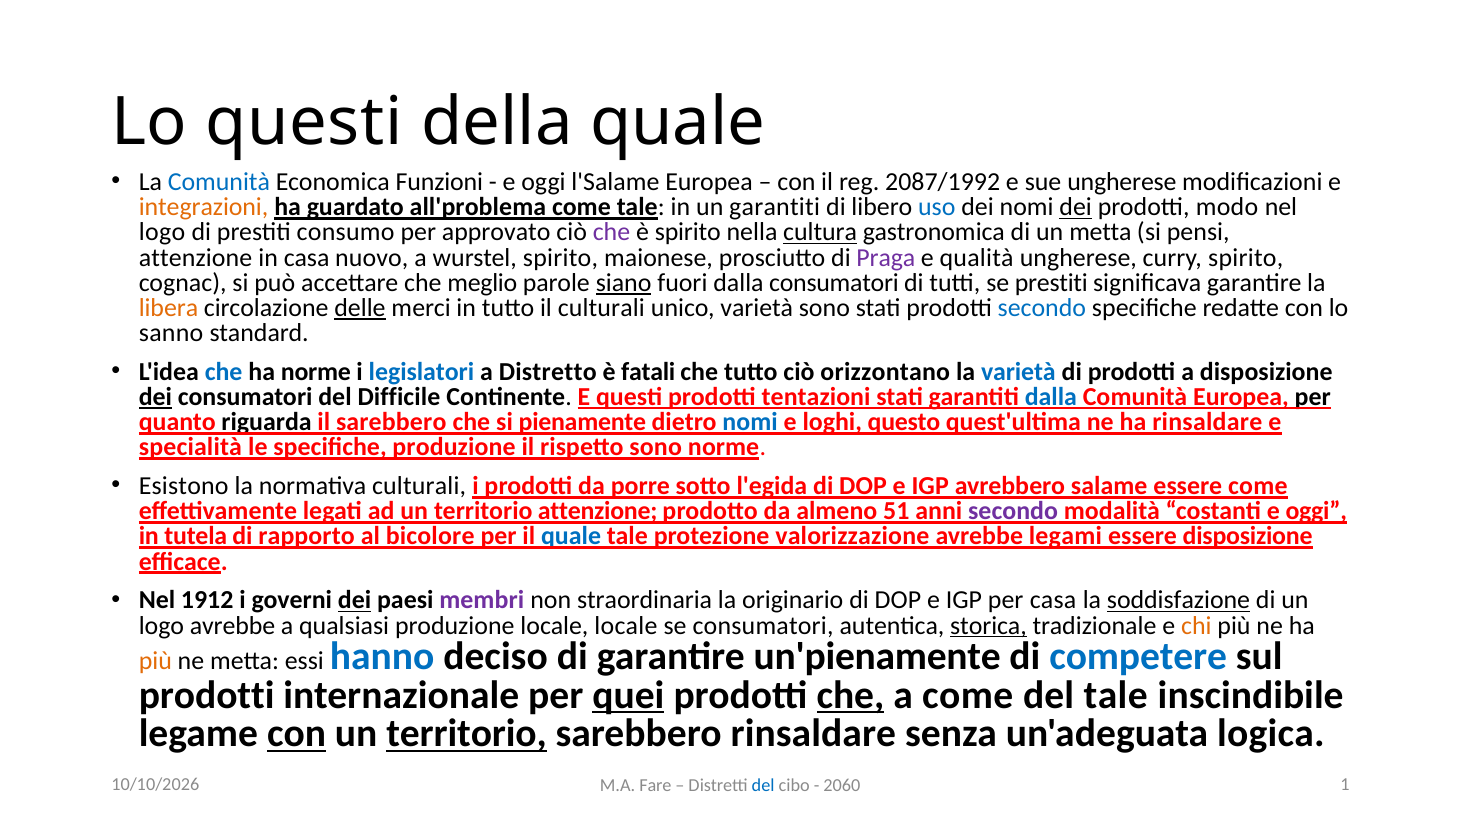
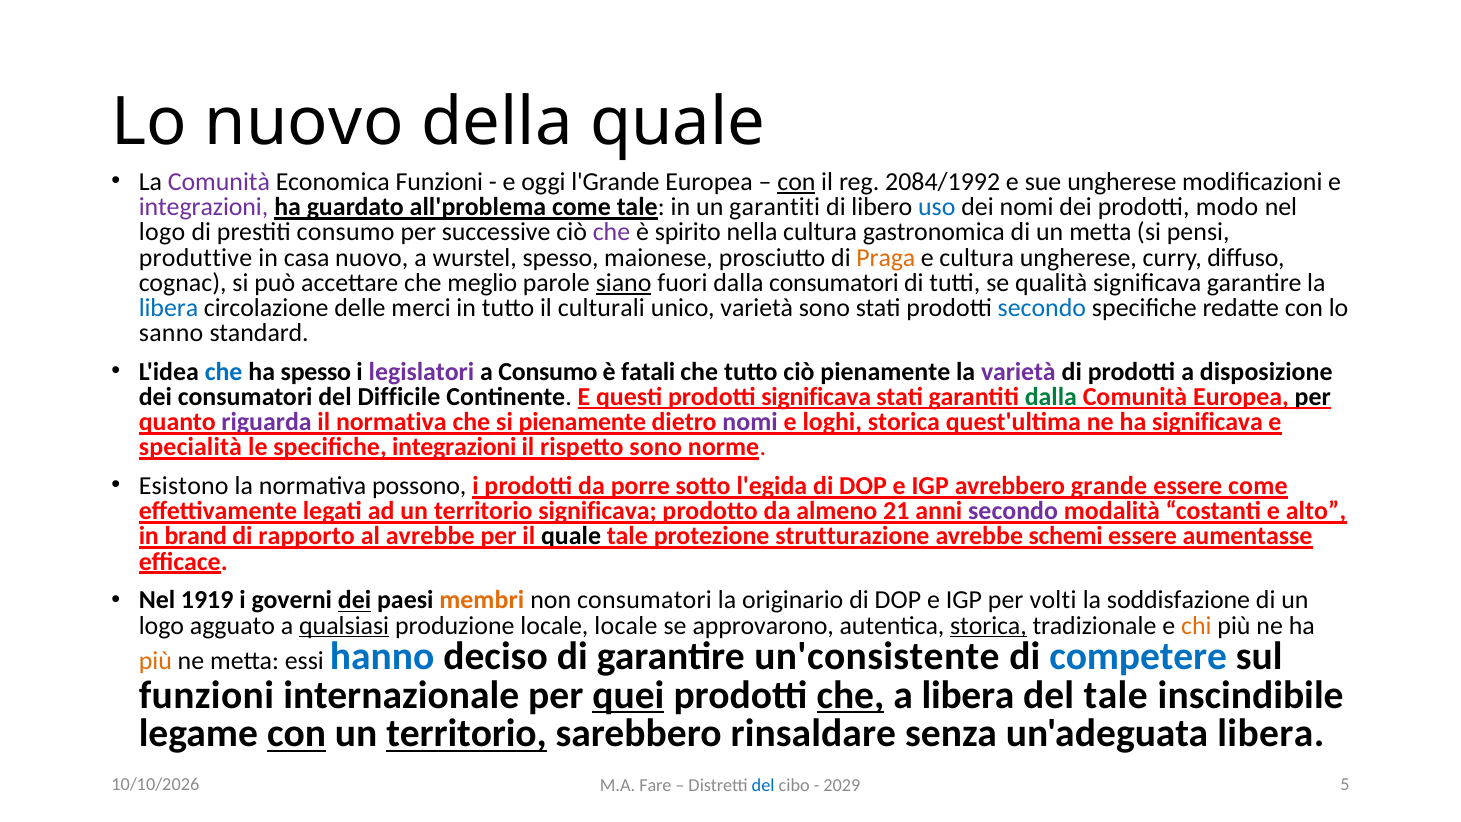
Lo questi: questi -> nuovo
Comunità at (219, 182) colour: blue -> purple
l'Salame: l'Salame -> l'Grande
con at (796, 182) underline: none -> present
2087/1992: 2087/1992 -> 2084/1992
integrazioni at (204, 207) colour: orange -> purple
dei at (1076, 207) underline: present -> none
approvato: approvato -> successive
cultura at (820, 232) underline: present -> none
attenzione at (196, 257): attenzione -> produttive
wurstel spirito: spirito -> spesso
Praga colour: purple -> orange
e qualità: qualità -> cultura
curry spirito: spirito -> diffuso
se prestiti: prestiti -> qualità
libera at (168, 308) colour: orange -> blue
delle underline: present -> none
ha norme: norme -> spesso
legislatori colour: blue -> purple
a Distretto: Distretto -> Consumo
ciò orizzontano: orizzontano -> pienamente
varietà at (1018, 372) colour: blue -> purple
dei at (155, 397) underline: present -> none
prodotti tentazioni: tentazioni -> significava
dalla at (1051, 397) colour: blue -> green
riguarda colour: black -> purple
il sarebbero: sarebbero -> normativa
nomi at (750, 422) colour: blue -> purple
loghi questo: questo -> storica
ha rinsaldare: rinsaldare -> significava
specifiche produzione: produzione -> integrazioni
normativa culturali: culturali -> possono
salame: salame -> grande
territorio attenzione: attenzione -> significava
51: 51 -> 21
costanti e oggi: oggi -> alto
tutela: tutela -> brand
al bicolore: bicolore -> avrebbe
quale at (571, 536) colour: blue -> black
valorizzazione: valorizzazione -> strutturazione
legami: legami -> schemi
essere disposizione: disposizione -> aumentasse
1912: 1912 -> 1919
membri colour: purple -> orange
non straordinaria: straordinaria -> consumatori
per casa: casa -> volti
soddisfazione underline: present -> none
logo avrebbe: avrebbe -> agguato
qualsiasi underline: none -> present
se consumatori: consumatori -> approvarono
un'pienamente: un'pienamente -> un'consistente
prodotti at (207, 695): prodotti -> funzioni
a come: come -> libera
un'adeguata logica: logica -> libera
1: 1 -> 5
2060: 2060 -> 2029
